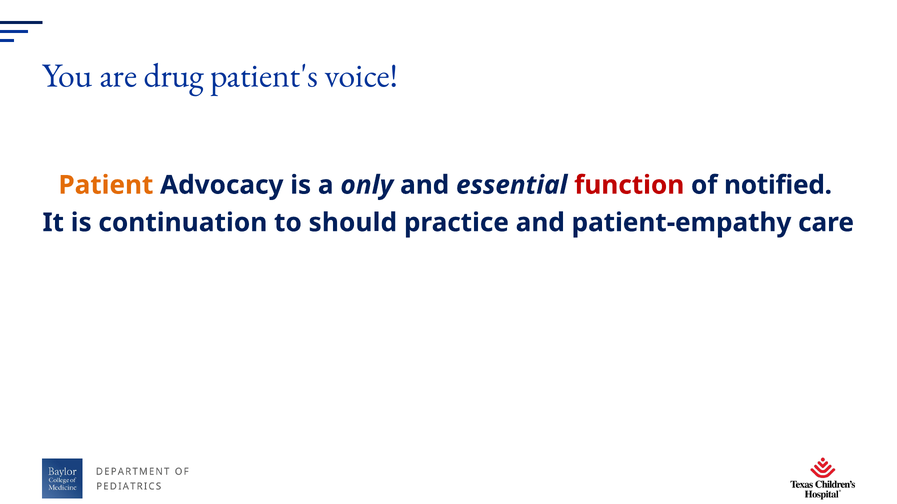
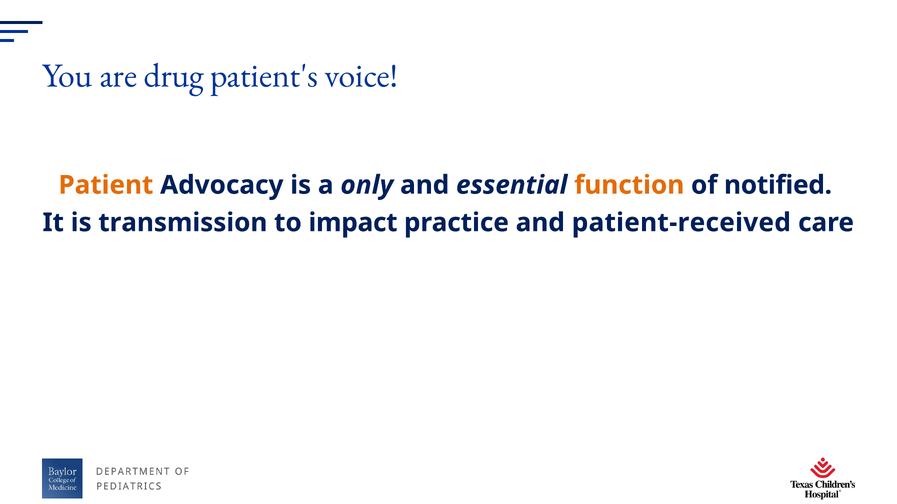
function colour: red -> orange
continuation: continuation -> transmission
should: should -> impact
patient-empathy: patient-empathy -> patient-received
